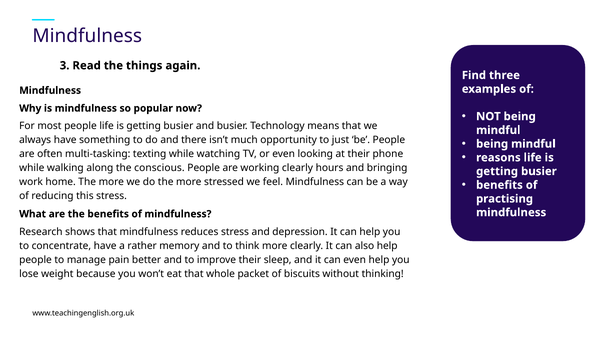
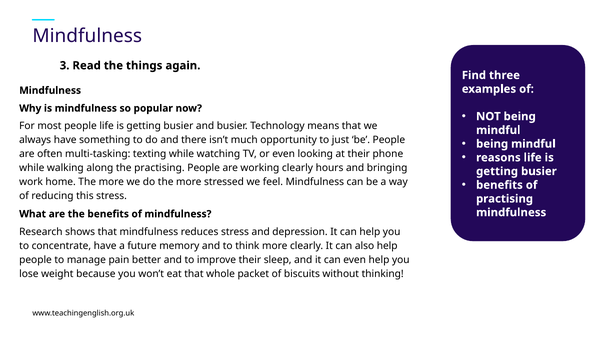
the conscious: conscious -> practising
rather: rather -> future
